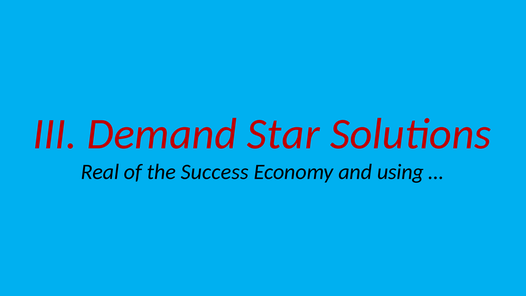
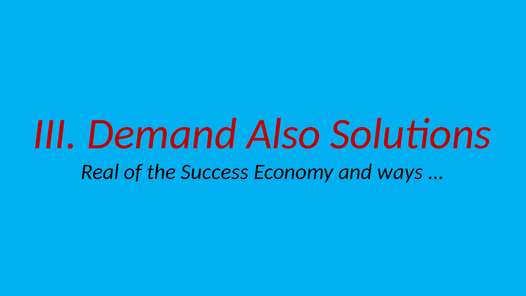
Star: Star -> Also
using: using -> ways
